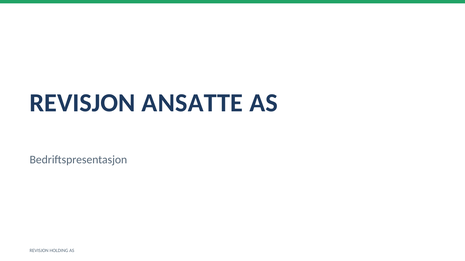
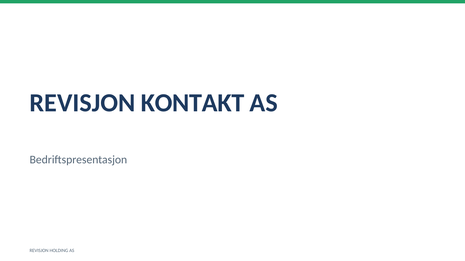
ANSATTE: ANSATTE -> KONTAKT
